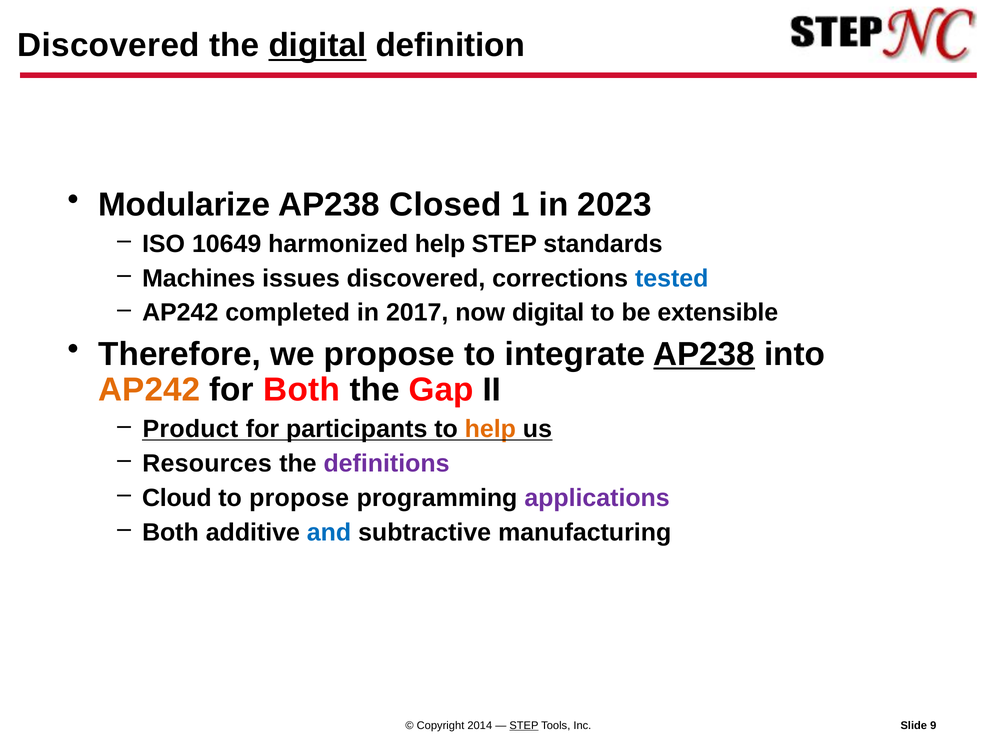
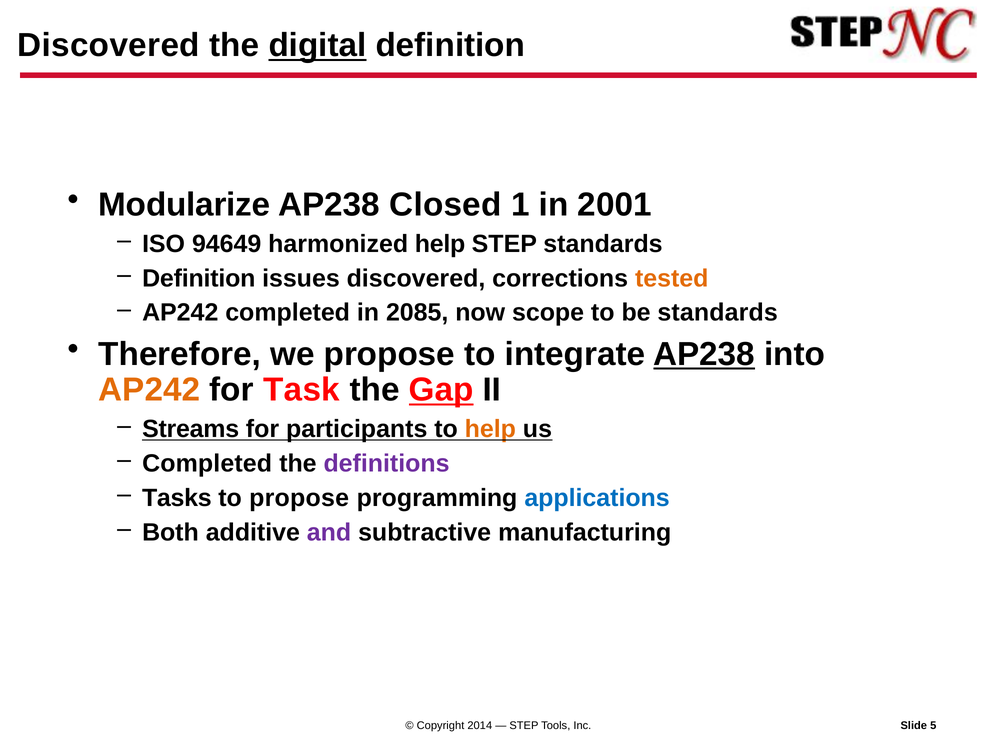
2023: 2023 -> 2001
10649: 10649 -> 94649
Machines at (199, 278): Machines -> Definition
tested colour: blue -> orange
2017: 2017 -> 2085
now digital: digital -> scope
be extensible: extensible -> standards
for Both: Both -> Task
Gap underline: none -> present
Product: Product -> Streams
Resources at (207, 464): Resources -> Completed
Cloud: Cloud -> Tasks
applications colour: purple -> blue
and colour: blue -> purple
STEP at (524, 726) underline: present -> none
9: 9 -> 5
